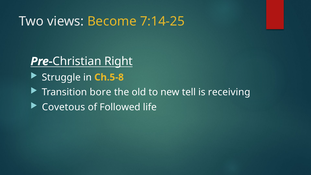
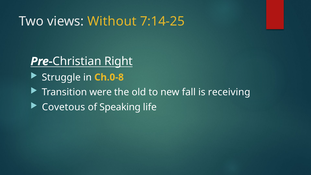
Become: Become -> Without
Ch.5-8: Ch.5-8 -> Ch.0-8
bore: bore -> were
tell: tell -> fall
Followed: Followed -> Speaking
